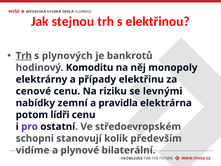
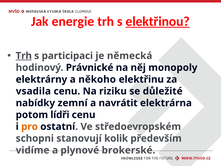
stejnou: stejnou -> energie
elektřinou underline: none -> present
plynových: plynových -> participaci
bankrotů: bankrotů -> německá
Komoditu: Komoditu -> Právnické
případy: případy -> někoho
cenové: cenové -> vsadila
levnými: levnými -> důležité
pravidla: pravidla -> navrátit
pro colour: purple -> orange
bilaterální: bilaterální -> brokerské
